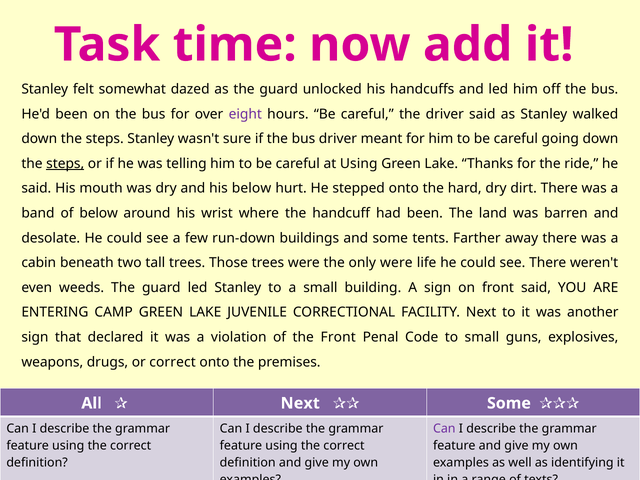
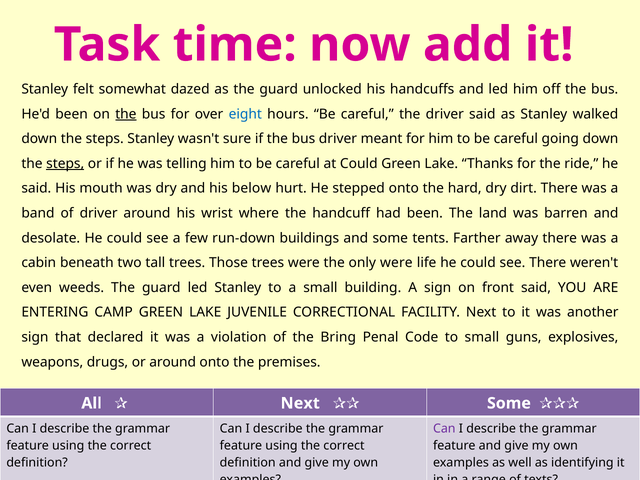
the at (126, 114) underline: none -> present
eight colour: purple -> blue
at Using: Using -> Could
of below: below -> driver
the Front: Front -> Bring
or correct: correct -> around
